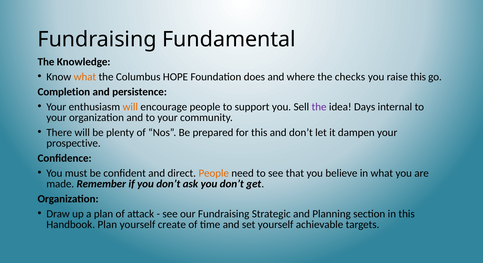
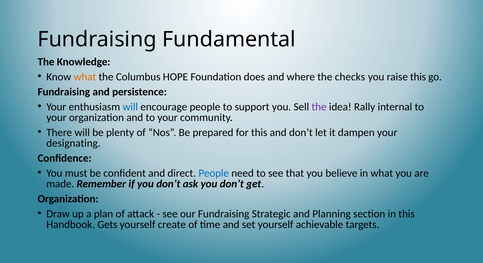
Completion at (64, 92): Completion -> Fundraising
will at (130, 107) colour: orange -> blue
Days: Days -> Rally
prospective: prospective -> designating
People at (214, 173) colour: orange -> blue
Handbook Plan: Plan -> Gets
